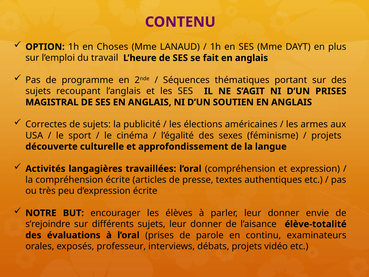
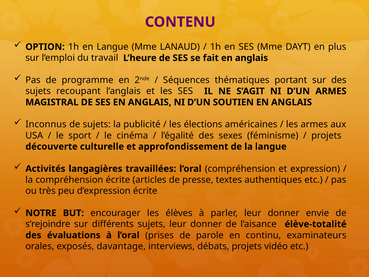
en Choses: Choses -> Langue
D’UN PRISES: PRISES -> ARMES
Correctes: Correctes -> Inconnus
professeur: professeur -> davantage
